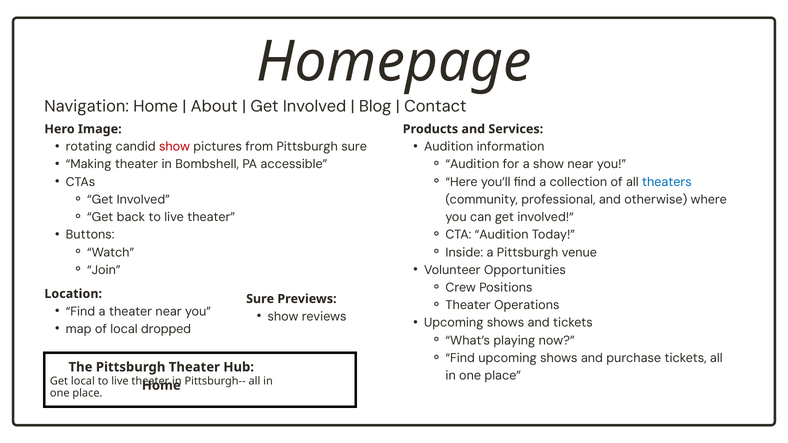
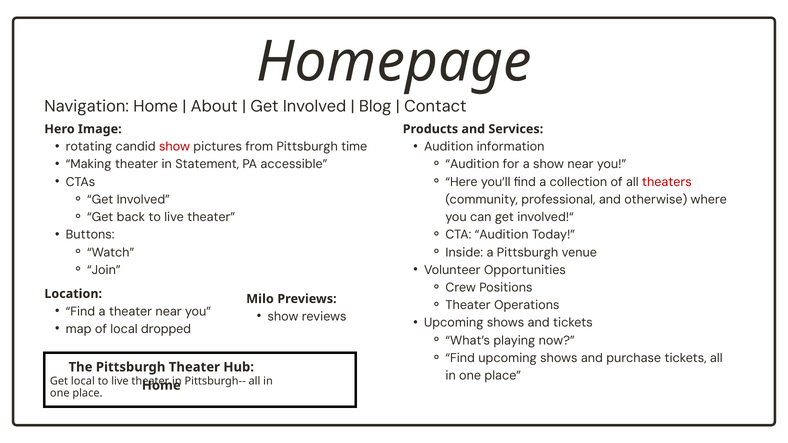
Pittsburgh sure: sure -> time
Bombshell: Bombshell -> Statement
theaters colour: blue -> red
Sure at (260, 299): Sure -> Milo
